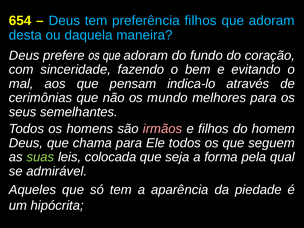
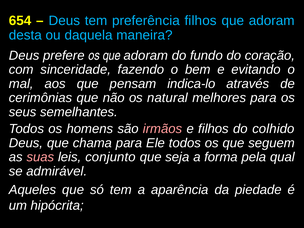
mundo: mundo -> natural
homem: homem -> colhido
suas colour: light green -> pink
colocada: colocada -> conjunto
